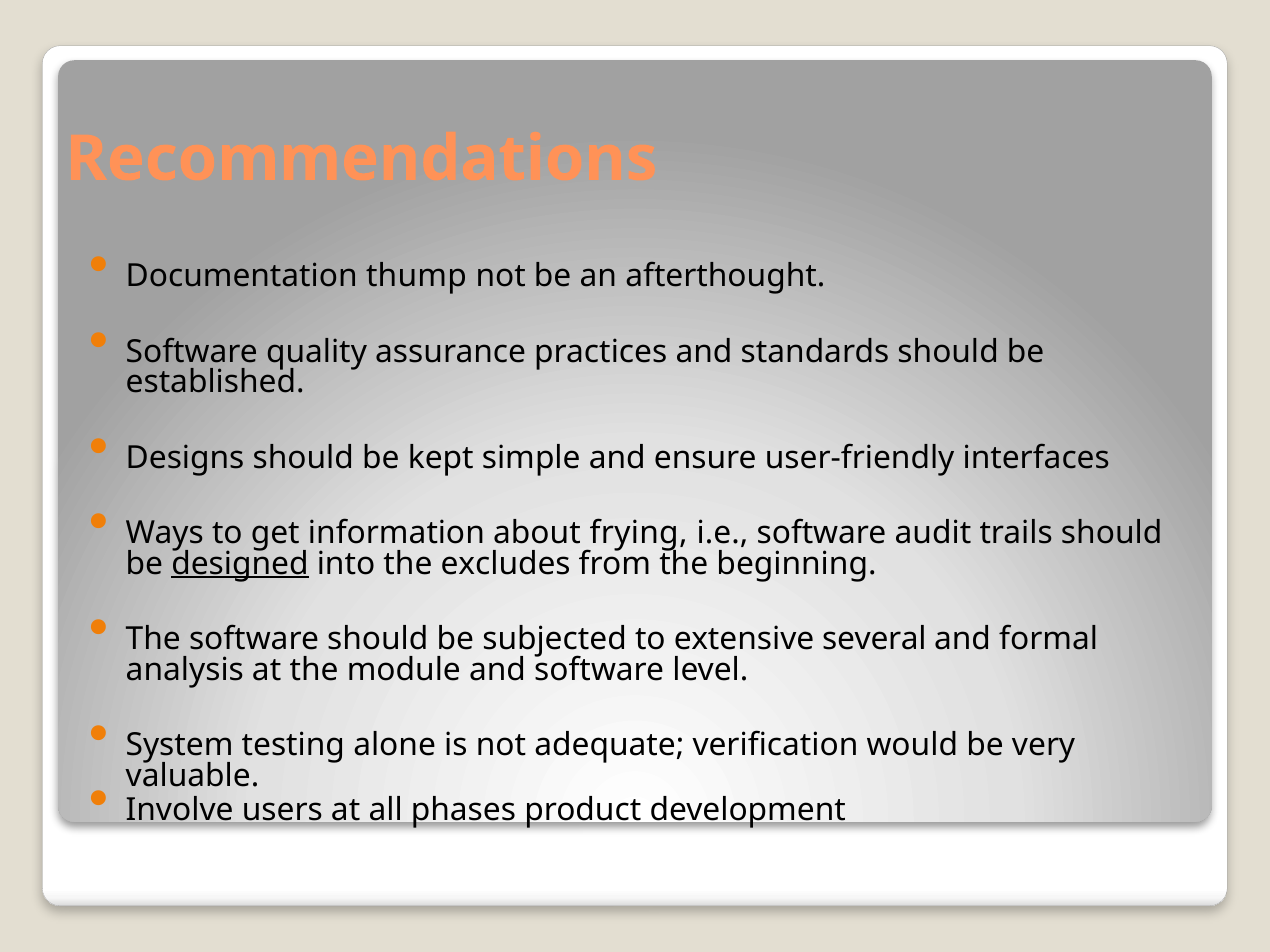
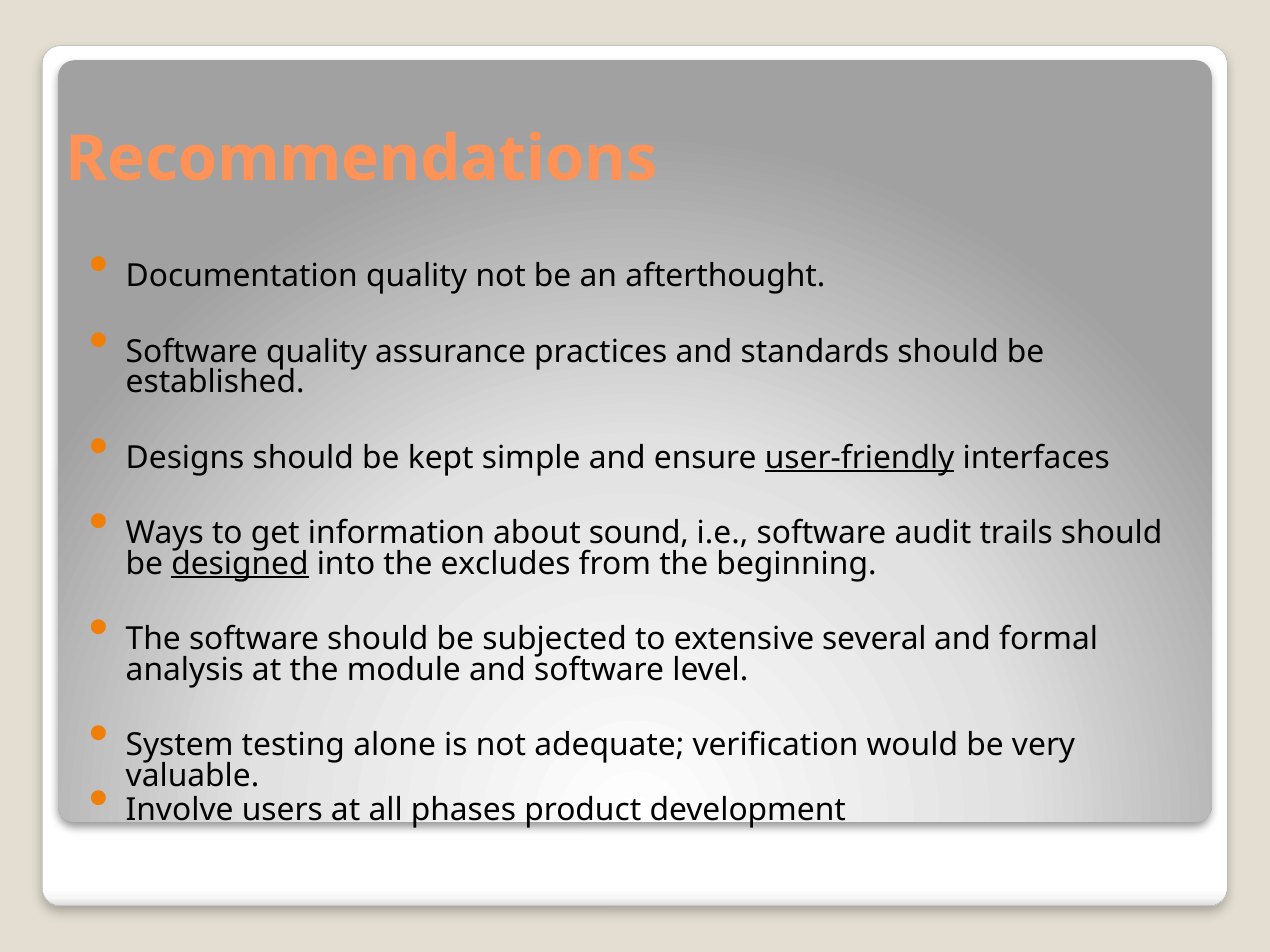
Documentation thump: thump -> quality
user-friendly underline: none -> present
frying: frying -> sound
